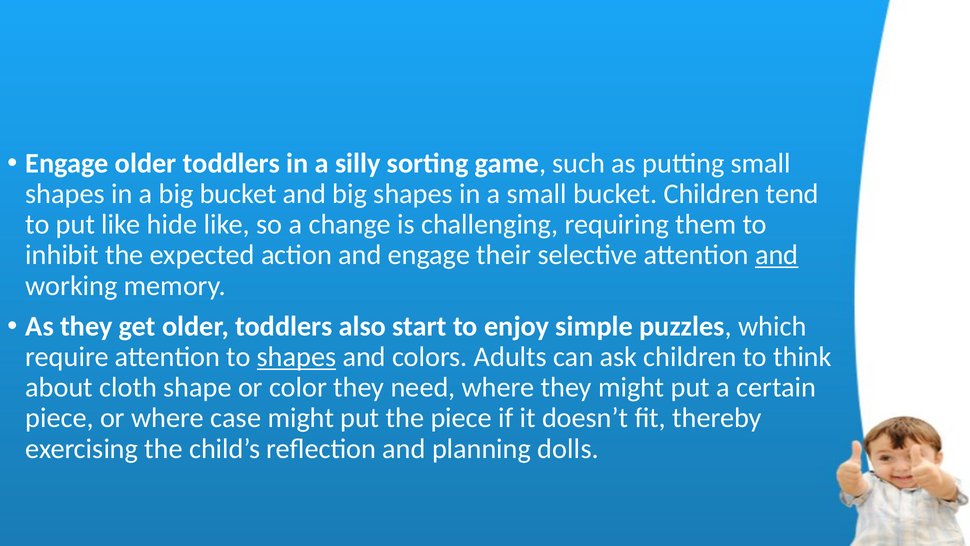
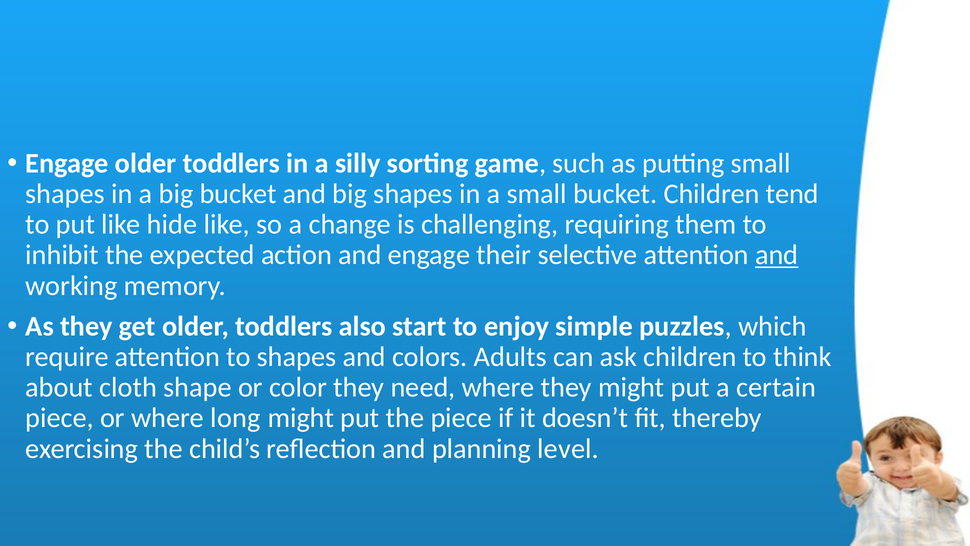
shapes at (296, 357) underline: present -> none
case: case -> long
dolls: dolls -> level
